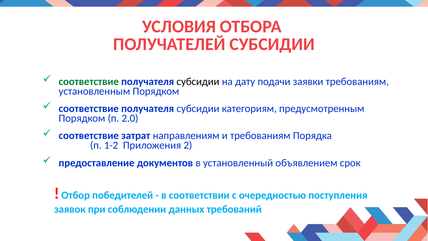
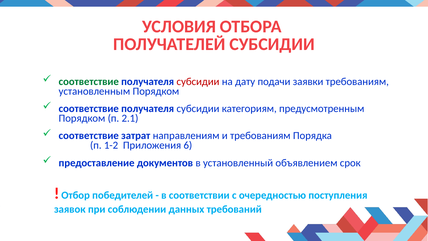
субсидии at (198, 82) colour: black -> red
2.0: 2.0 -> 2.1
2: 2 -> 6
